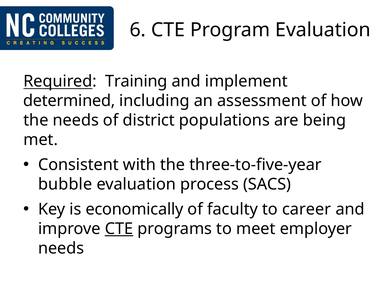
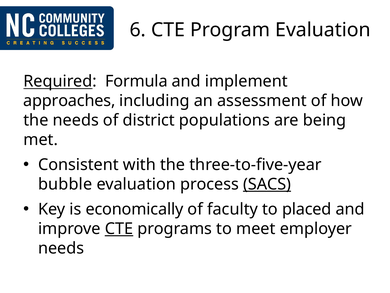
Training: Training -> Formula
determined: determined -> approaches
SACS underline: none -> present
career: career -> placed
